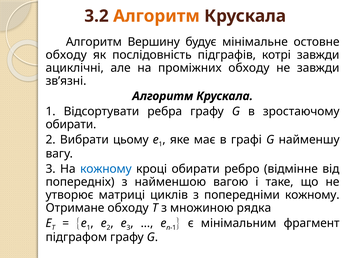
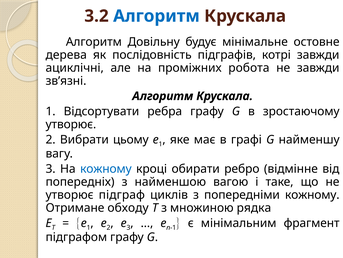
Алгоритм at (156, 16) colour: orange -> blue
Вершину: Вершину -> Довільну
обходу at (66, 55): обходу -> дерева
проміжних обходу: обходу -> робота
обирати at (71, 124): обирати -> утворює
матриці: матриці -> підграф
